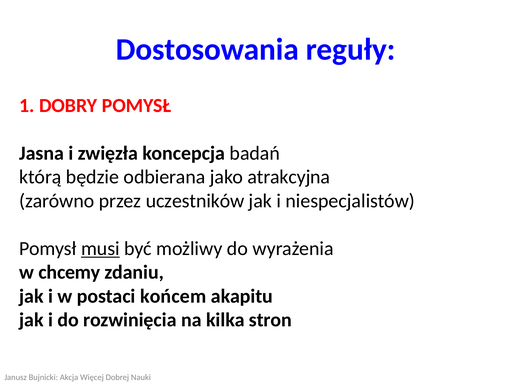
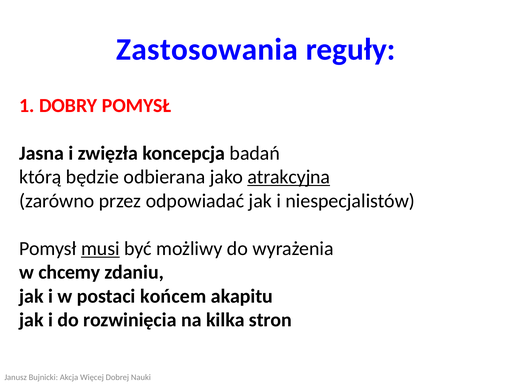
Dostosowania: Dostosowania -> Zastosowania
atrakcyjna underline: none -> present
uczestników: uczestników -> odpowiadać
